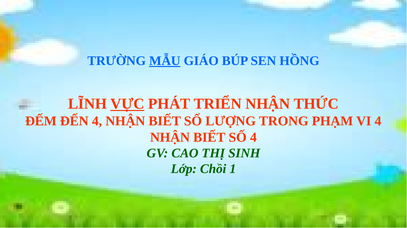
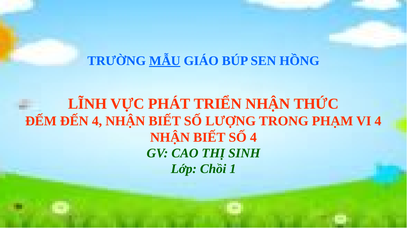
VỰC underline: present -> none
